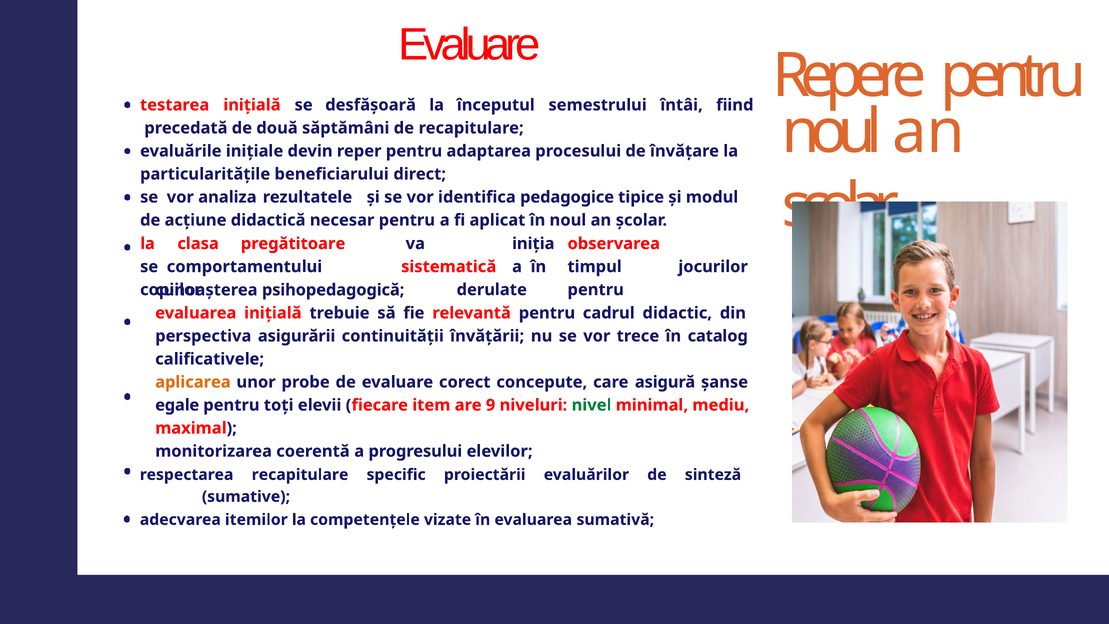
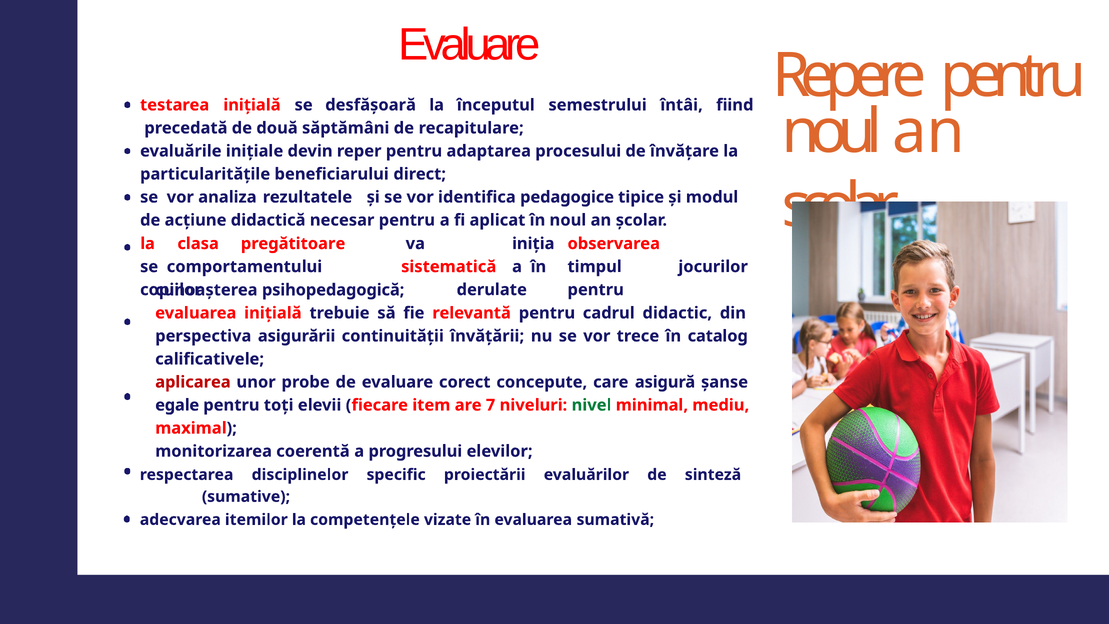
aplicarea colour: orange -> red
9: 9 -> 7
respectarea recapitulare: recapitulare -> disciplinelor
